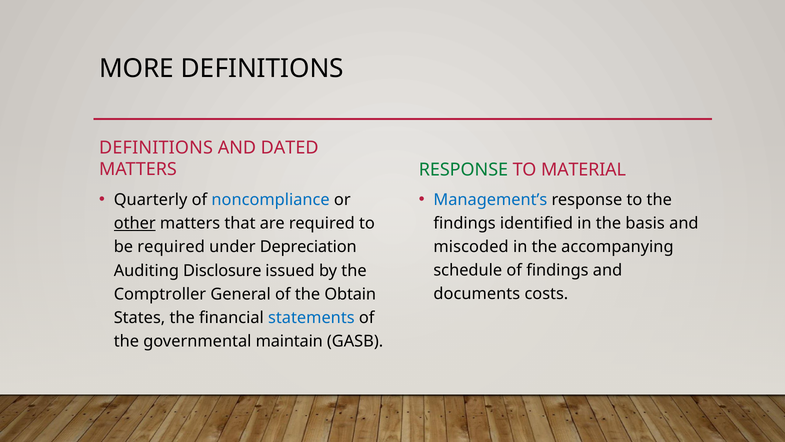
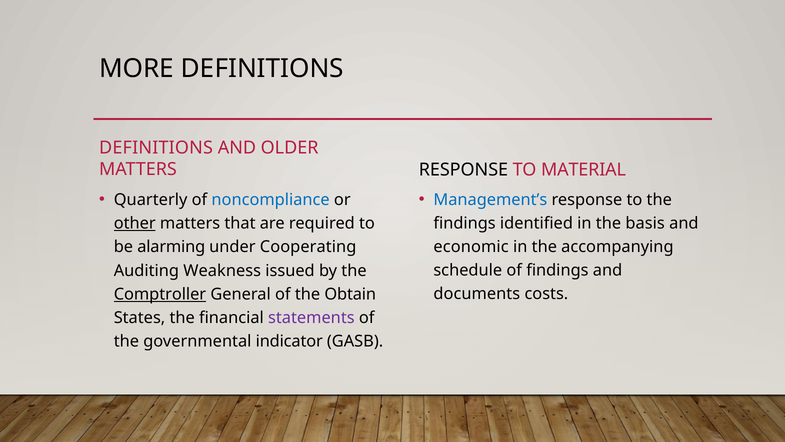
DATED: DATED -> OLDER
RESPONSE at (463, 169) colour: green -> black
miscoded: miscoded -> economic
be required: required -> alarming
Depreciation: Depreciation -> Cooperating
Disclosure: Disclosure -> Weakness
Comptroller underline: none -> present
statements colour: blue -> purple
maintain: maintain -> indicator
